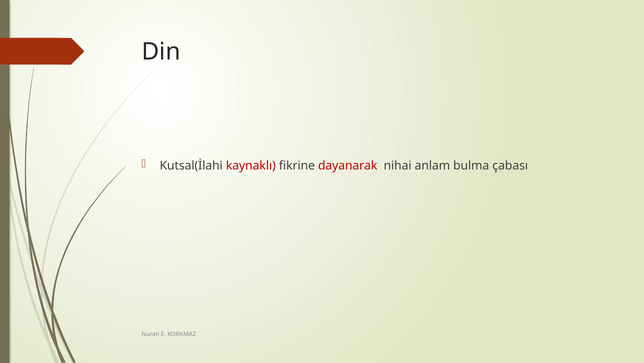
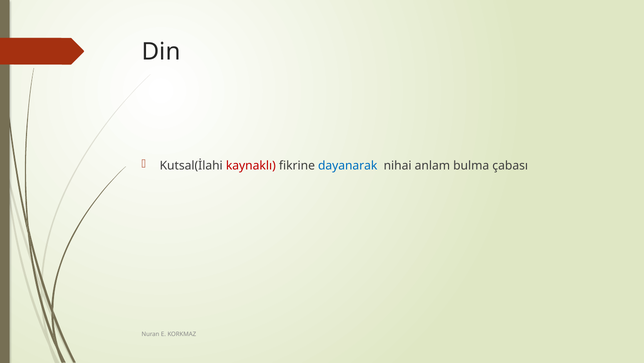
dayanarak colour: red -> blue
